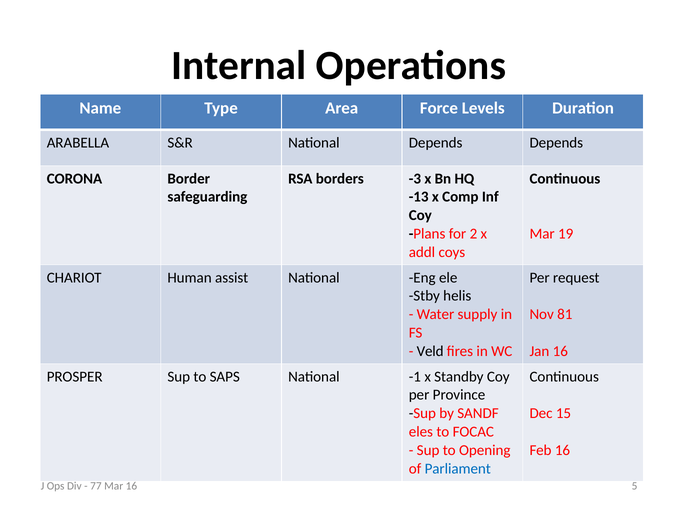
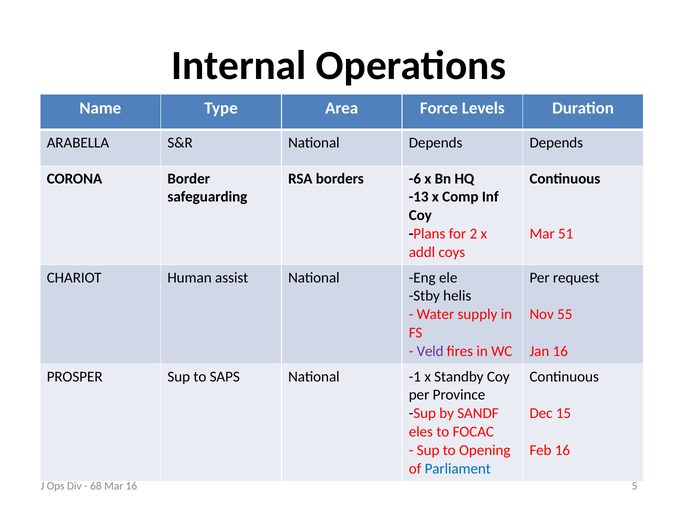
-3: -3 -> -6
19: 19 -> 51
81: 81 -> 55
Veld colour: black -> purple
77: 77 -> 68
